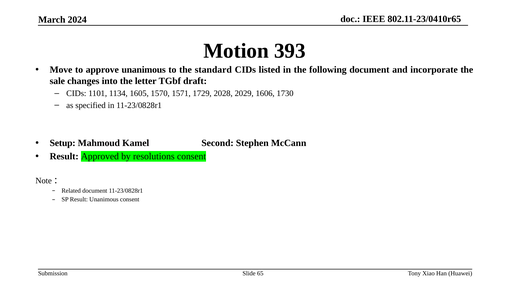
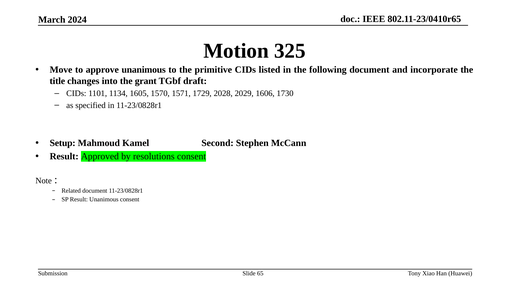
393: 393 -> 325
standard: standard -> primitive
sale: sale -> title
letter: letter -> grant
